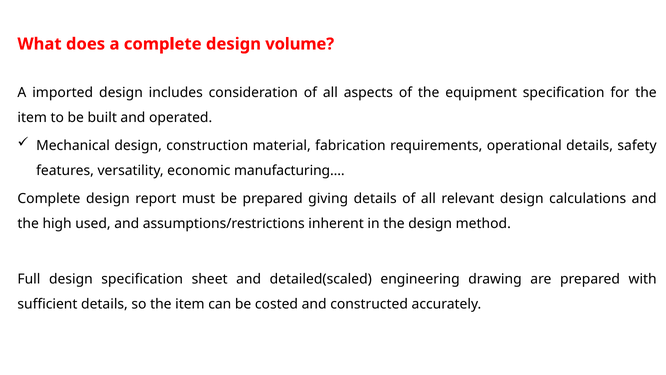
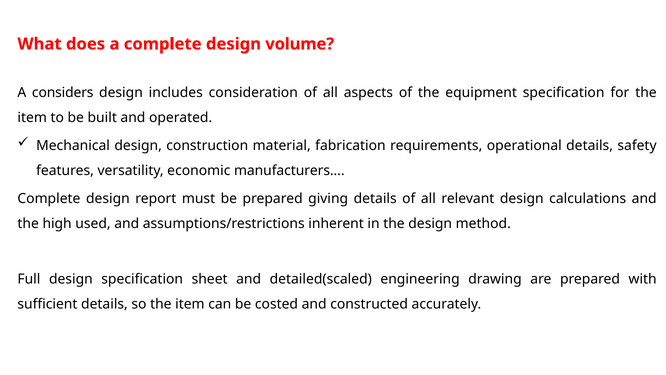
imported: imported -> considers
manufacturing…: manufacturing… -> manufacturers…
